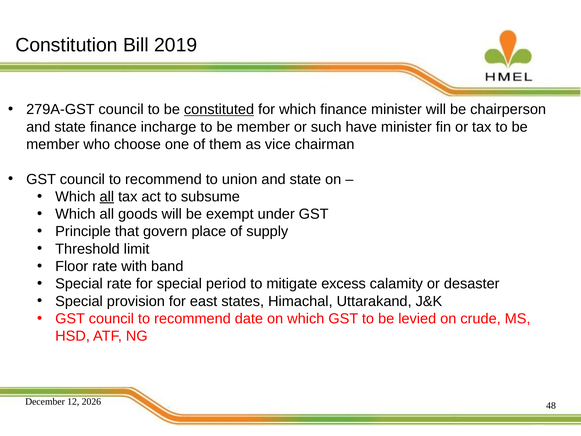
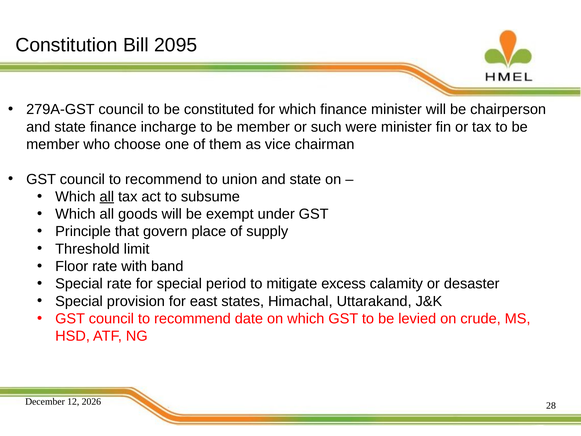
2019: 2019 -> 2095
constituted underline: present -> none
have: have -> were
48: 48 -> 28
